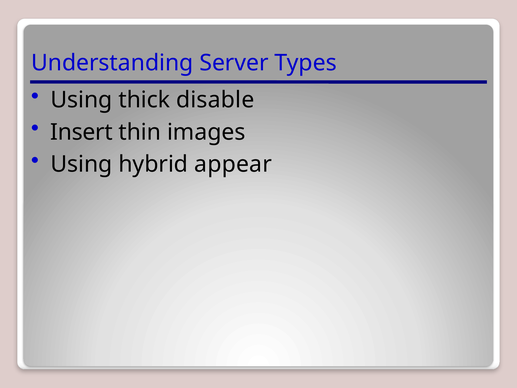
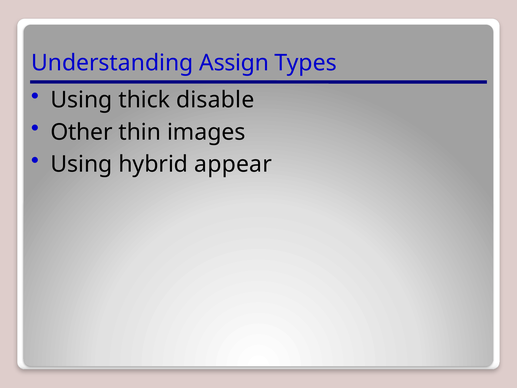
Server: Server -> Assign
Insert: Insert -> Other
